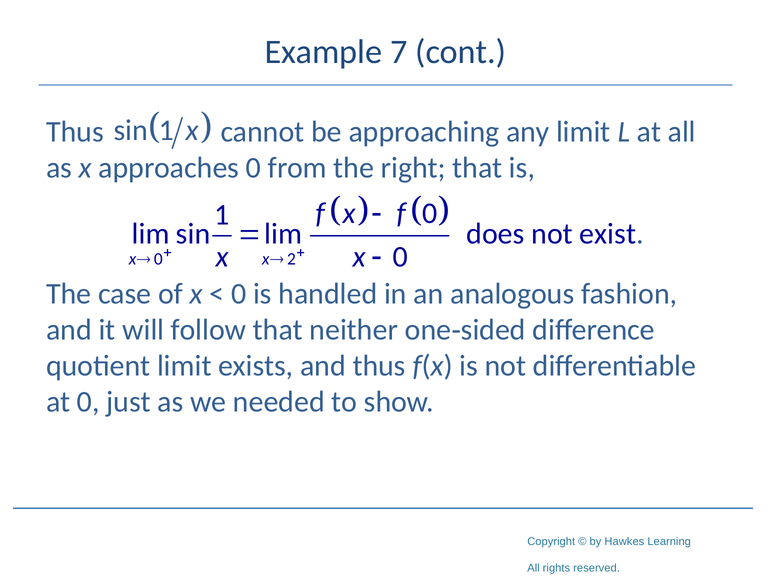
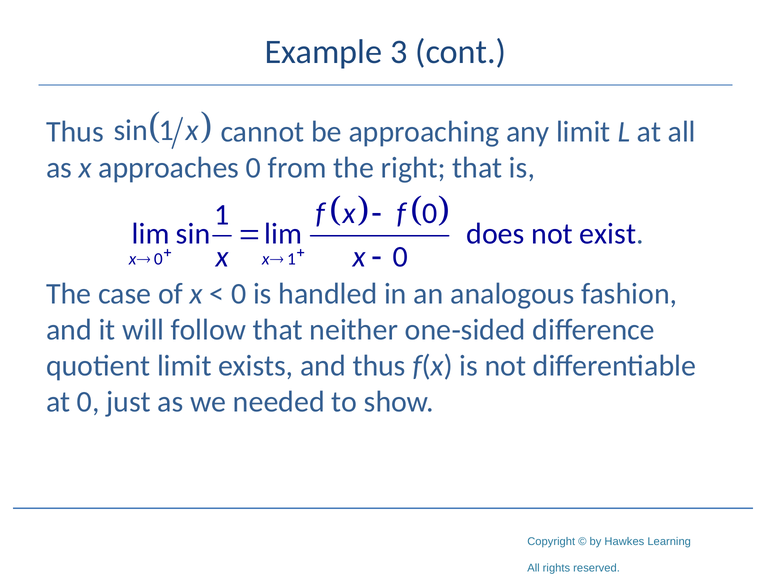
7: 7 -> 3
2 at (291, 259): 2 -> 1
